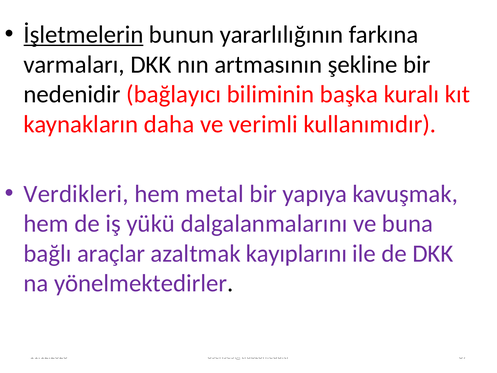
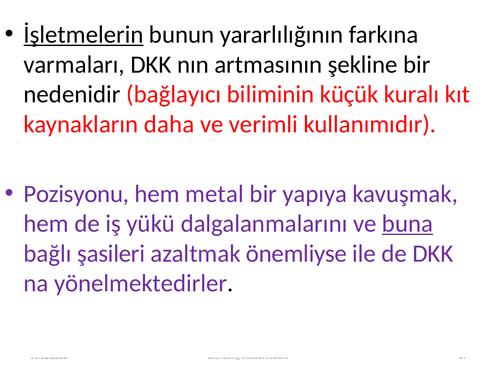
başka: başka -> küçük
Verdikleri: Verdikleri -> Pozisyonu
buna underline: none -> present
araçlar: araçlar -> şasileri
kayıplarını: kayıplarını -> önemliyse
